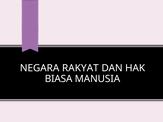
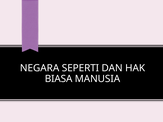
RAKYAT: RAKYAT -> SEPERTI
